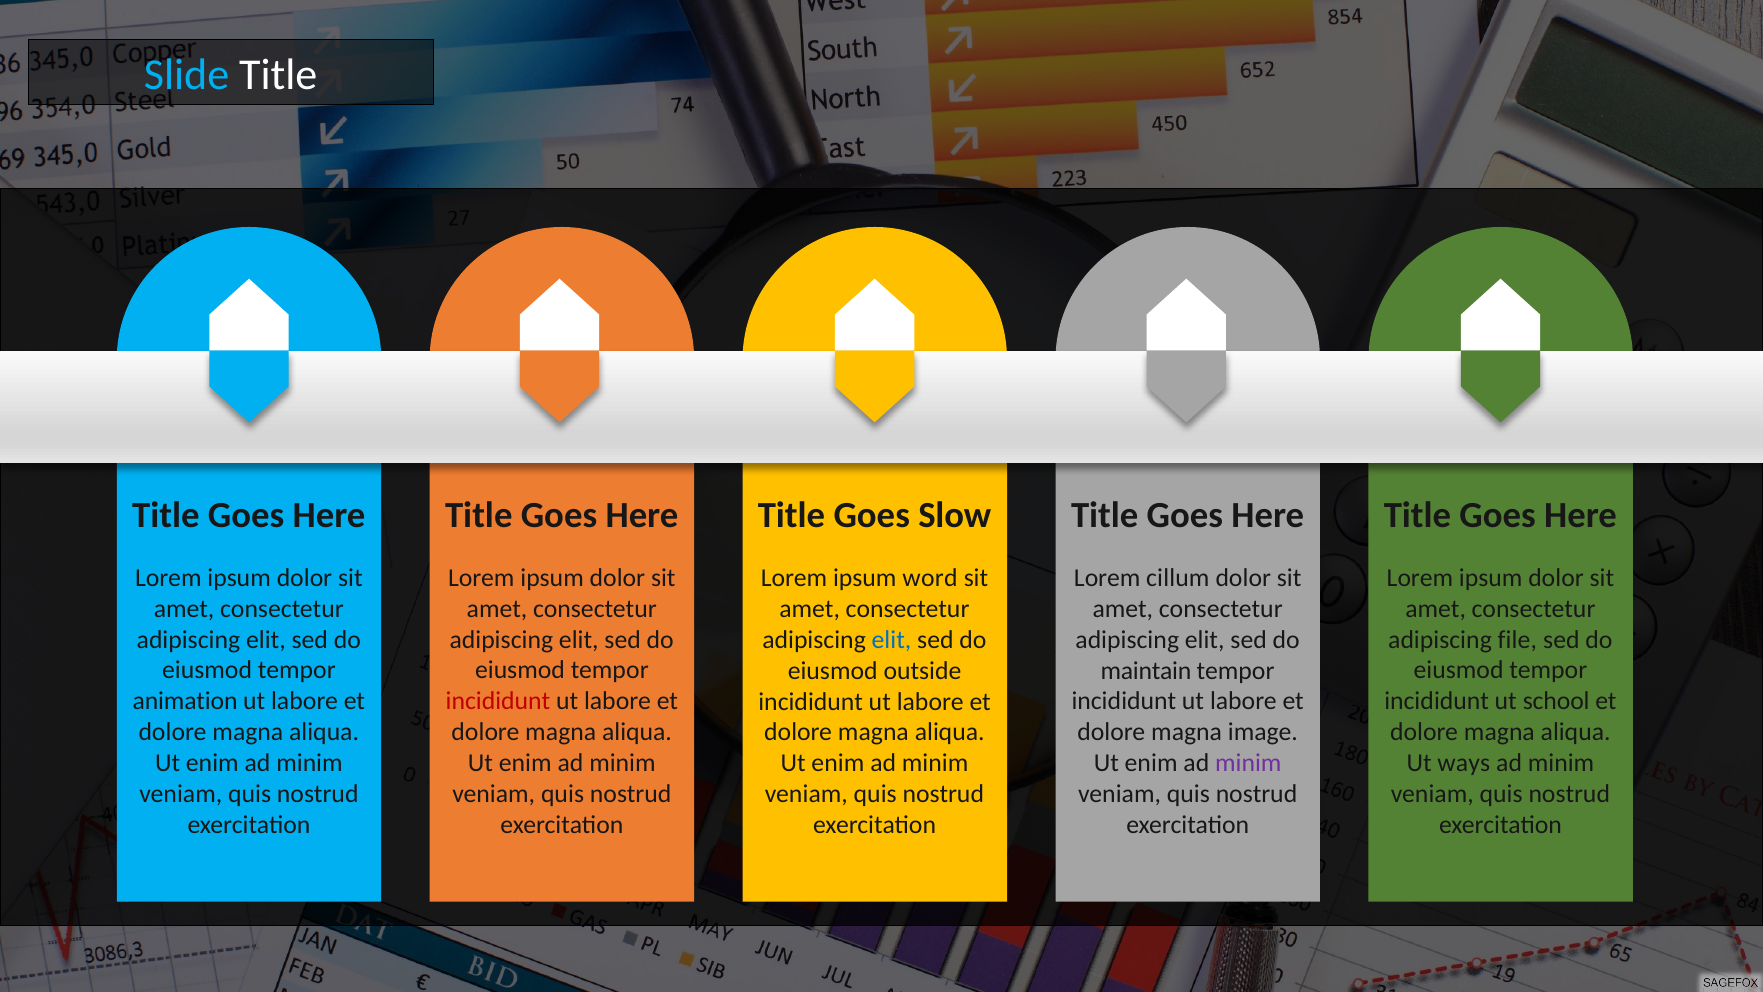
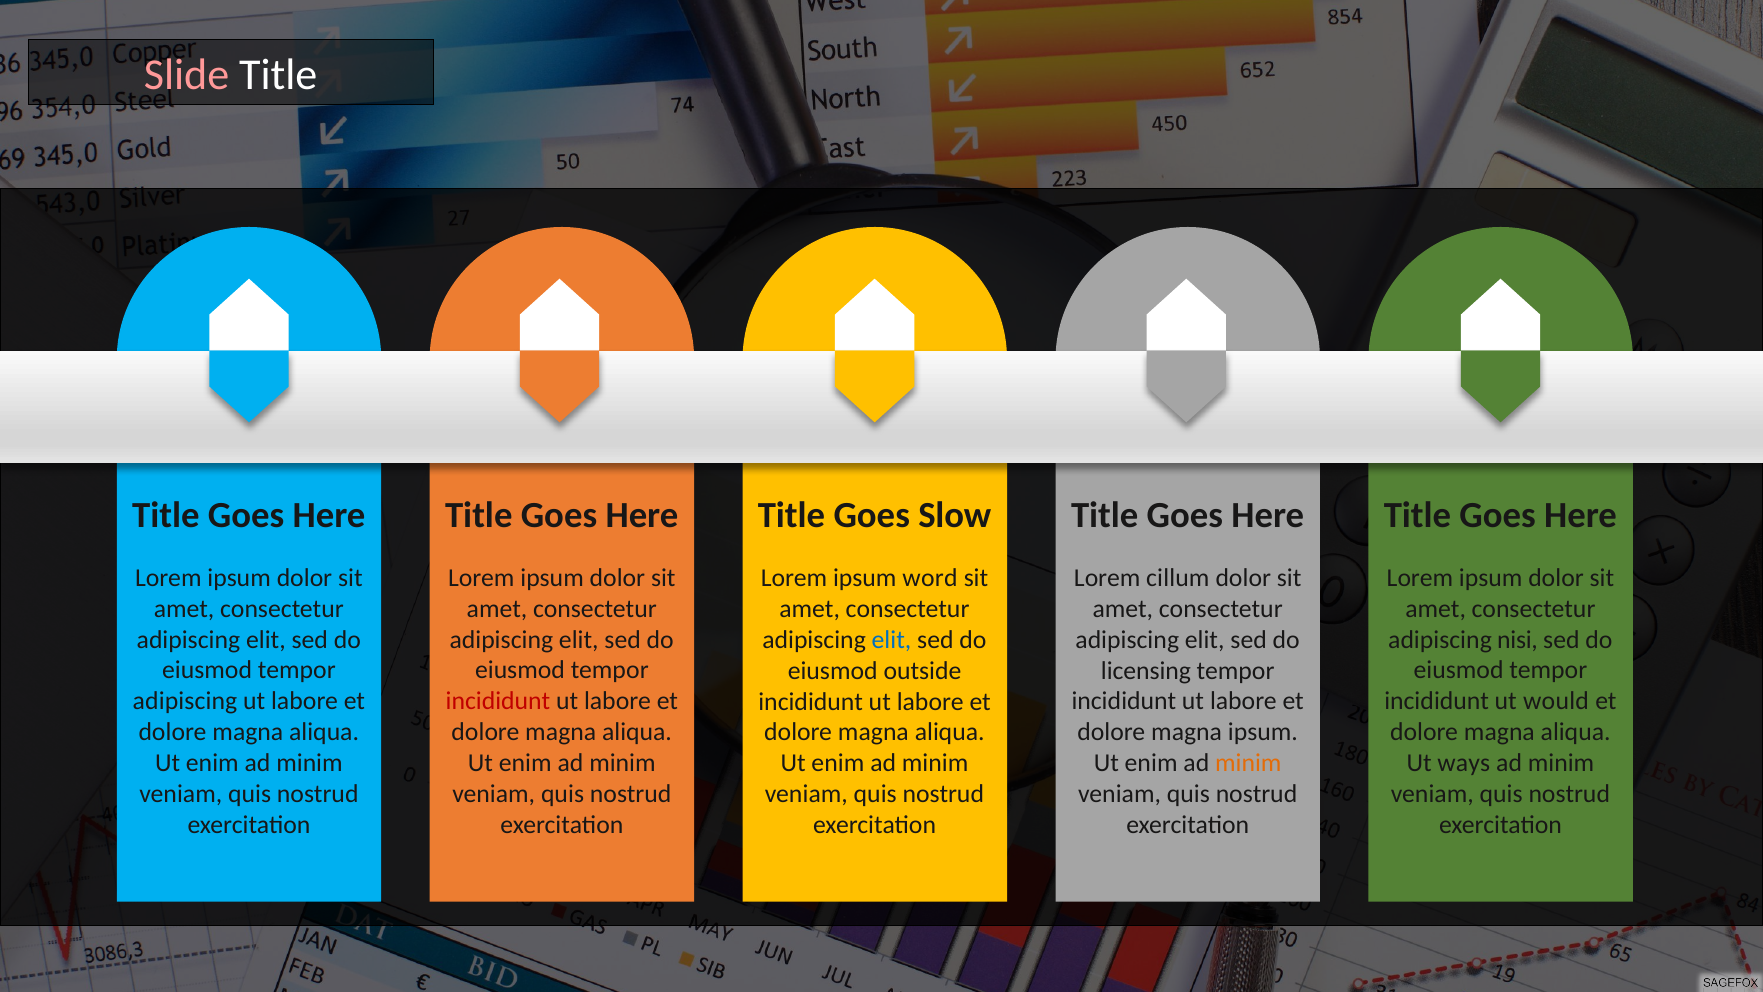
Slide colour: light blue -> pink
file: file -> nisi
maintain: maintain -> licensing
animation at (185, 701): animation -> adipiscing
school: school -> would
magna image: image -> ipsum
minim at (1248, 763) colour: purple -> orange
